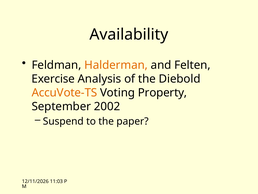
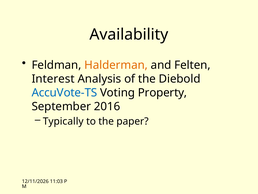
Exercise: Exercise -> Interest
AccuVote-TS colour: orange -> blue
2002: 2002 -> 2016
Suspend: Suspend -> Typically
